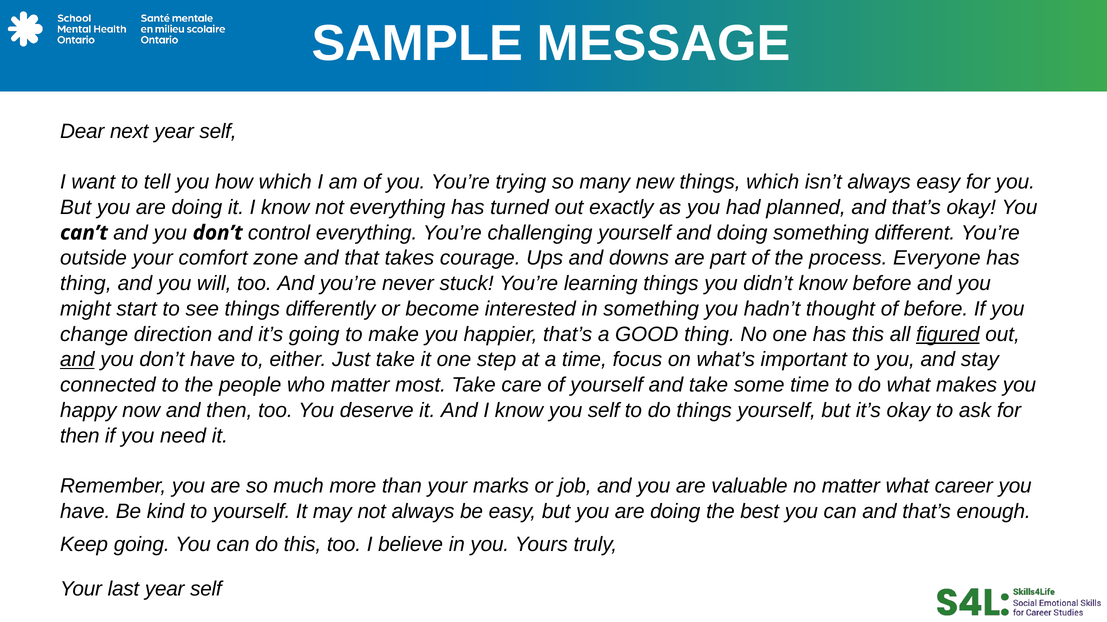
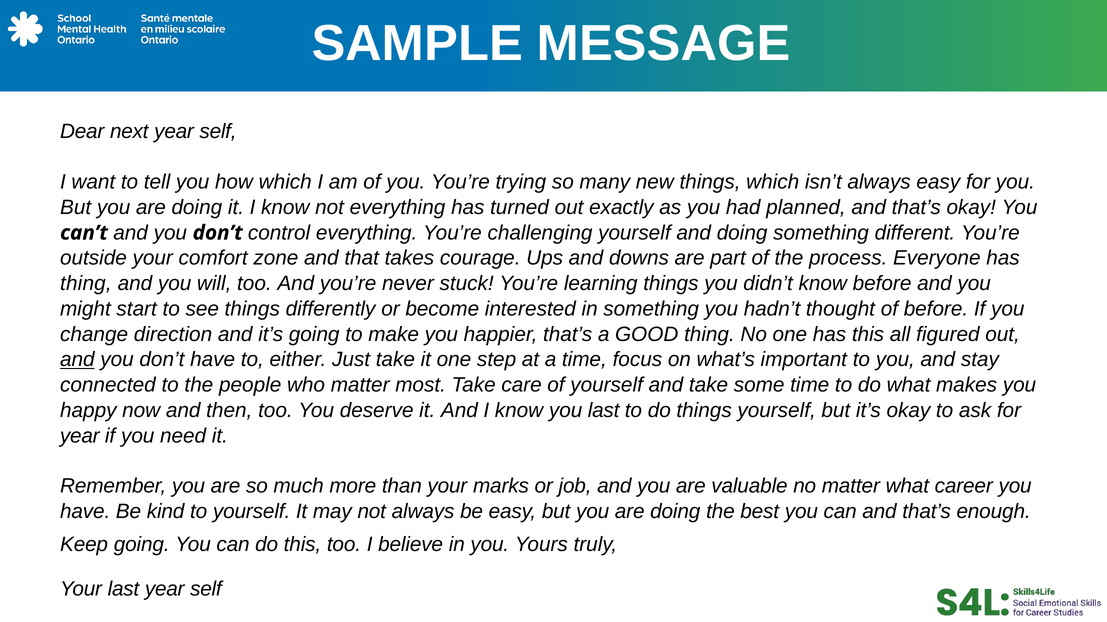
figured underline: present -> none
you self: self -> last
then at (80, 436): then -> year
